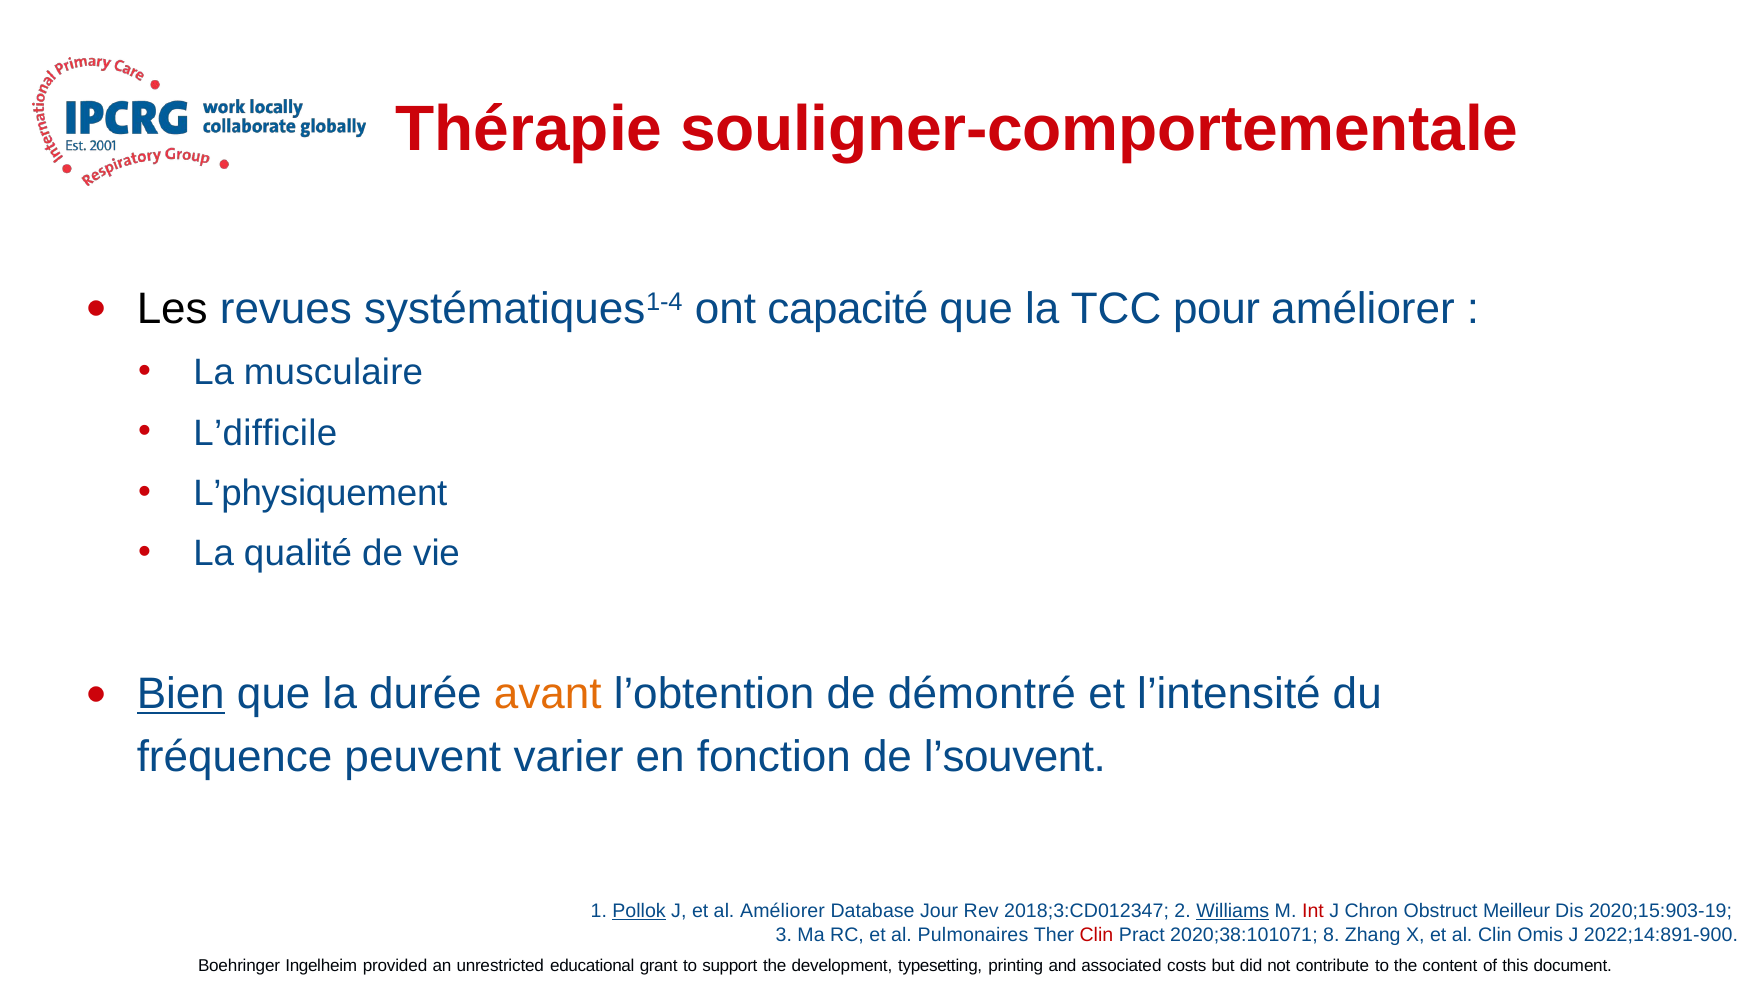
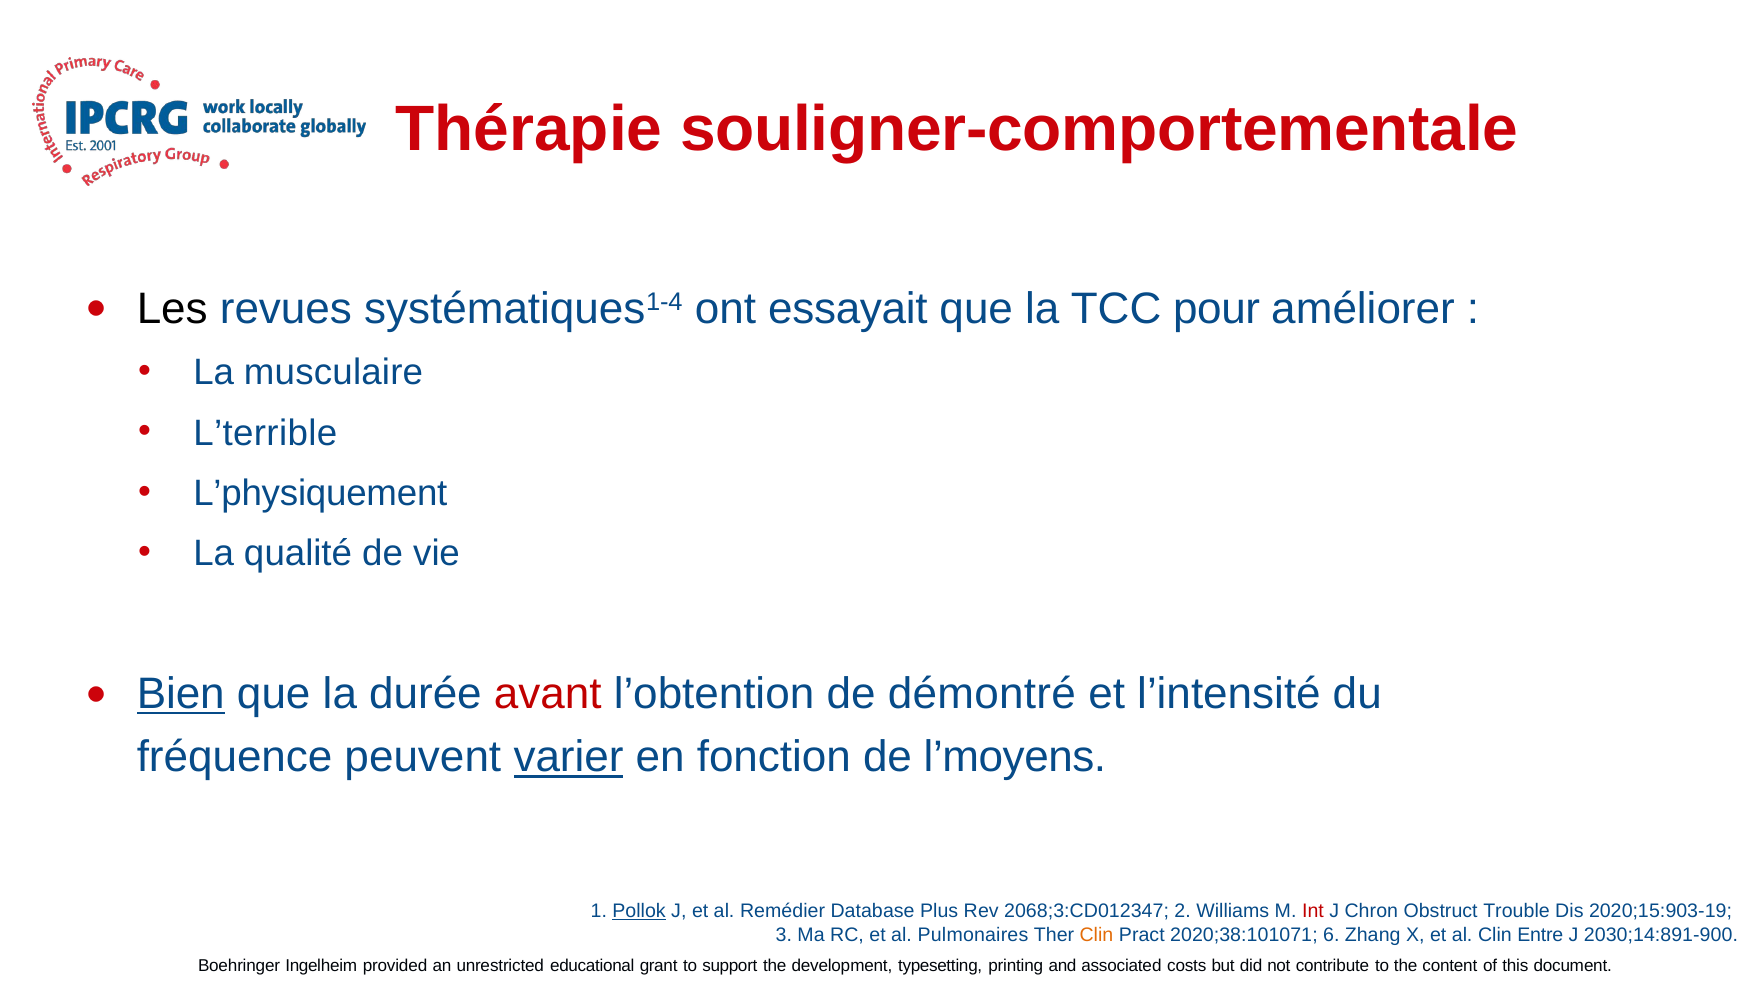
capacité: capacité -> essayait
L’difficile: L’difficile -> L’terrible
avant colour: orange -> red
varier underline: none -> present
l’souvent: l’souvent -> l’moyens
al Améliorer: Améliorer -> Remédier
Jour: Jour -> Plus
2018;3:CD012347: 2018;3:CD012347 -> 2068;3:CD012347
Williams underline: present -> none
Meilleur: Meilleur -> Trouble
Clin at (1096, 935) colour: red -> orange
8: 8 -> 6
Omis: Omis -> Entre
2022;14:891-900: 2022;14:891-900 -> 2030;14:891-900
